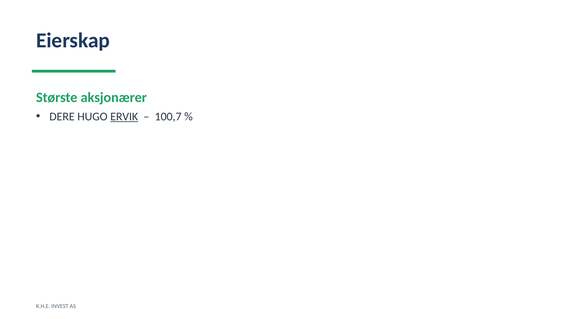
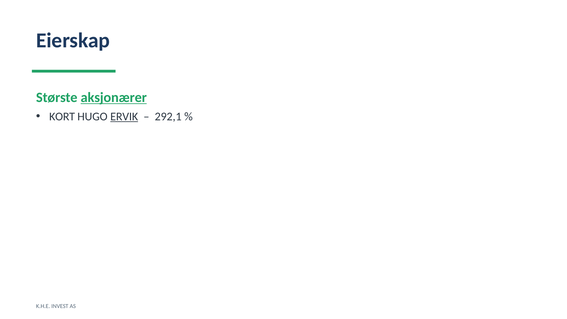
aksjonærer underline: none -> present
DERE: DERE -> KORT
100,7: 100,7 -> 292,1
